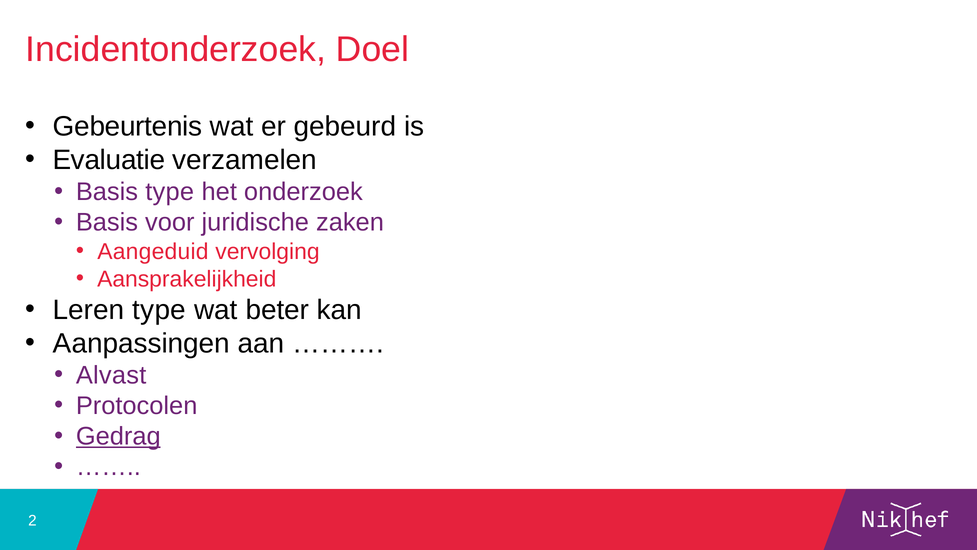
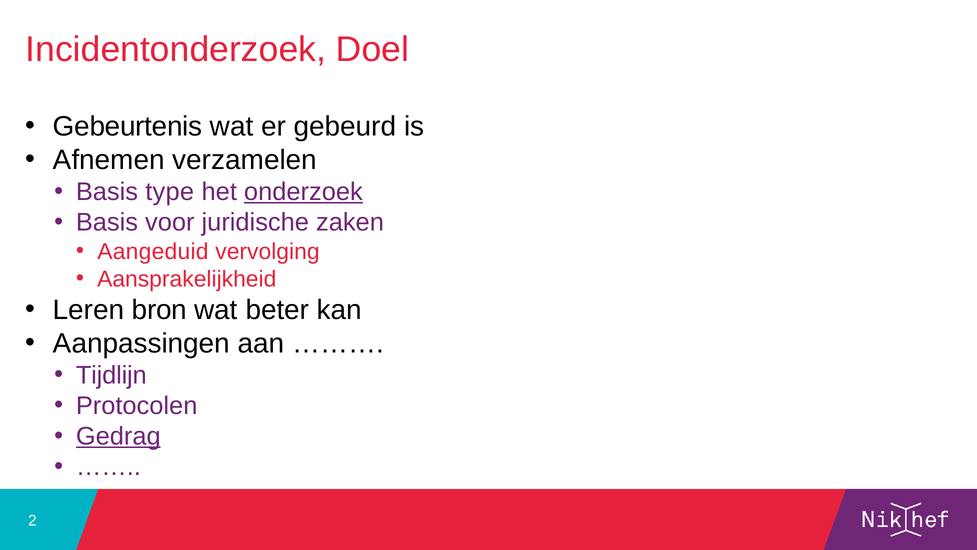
Evaluatie: Evaluatie -> Afnemen
onderzoek underline: none -> present
Leren type: type -> bron
Alvast: Alvast -> Tijdlijn
